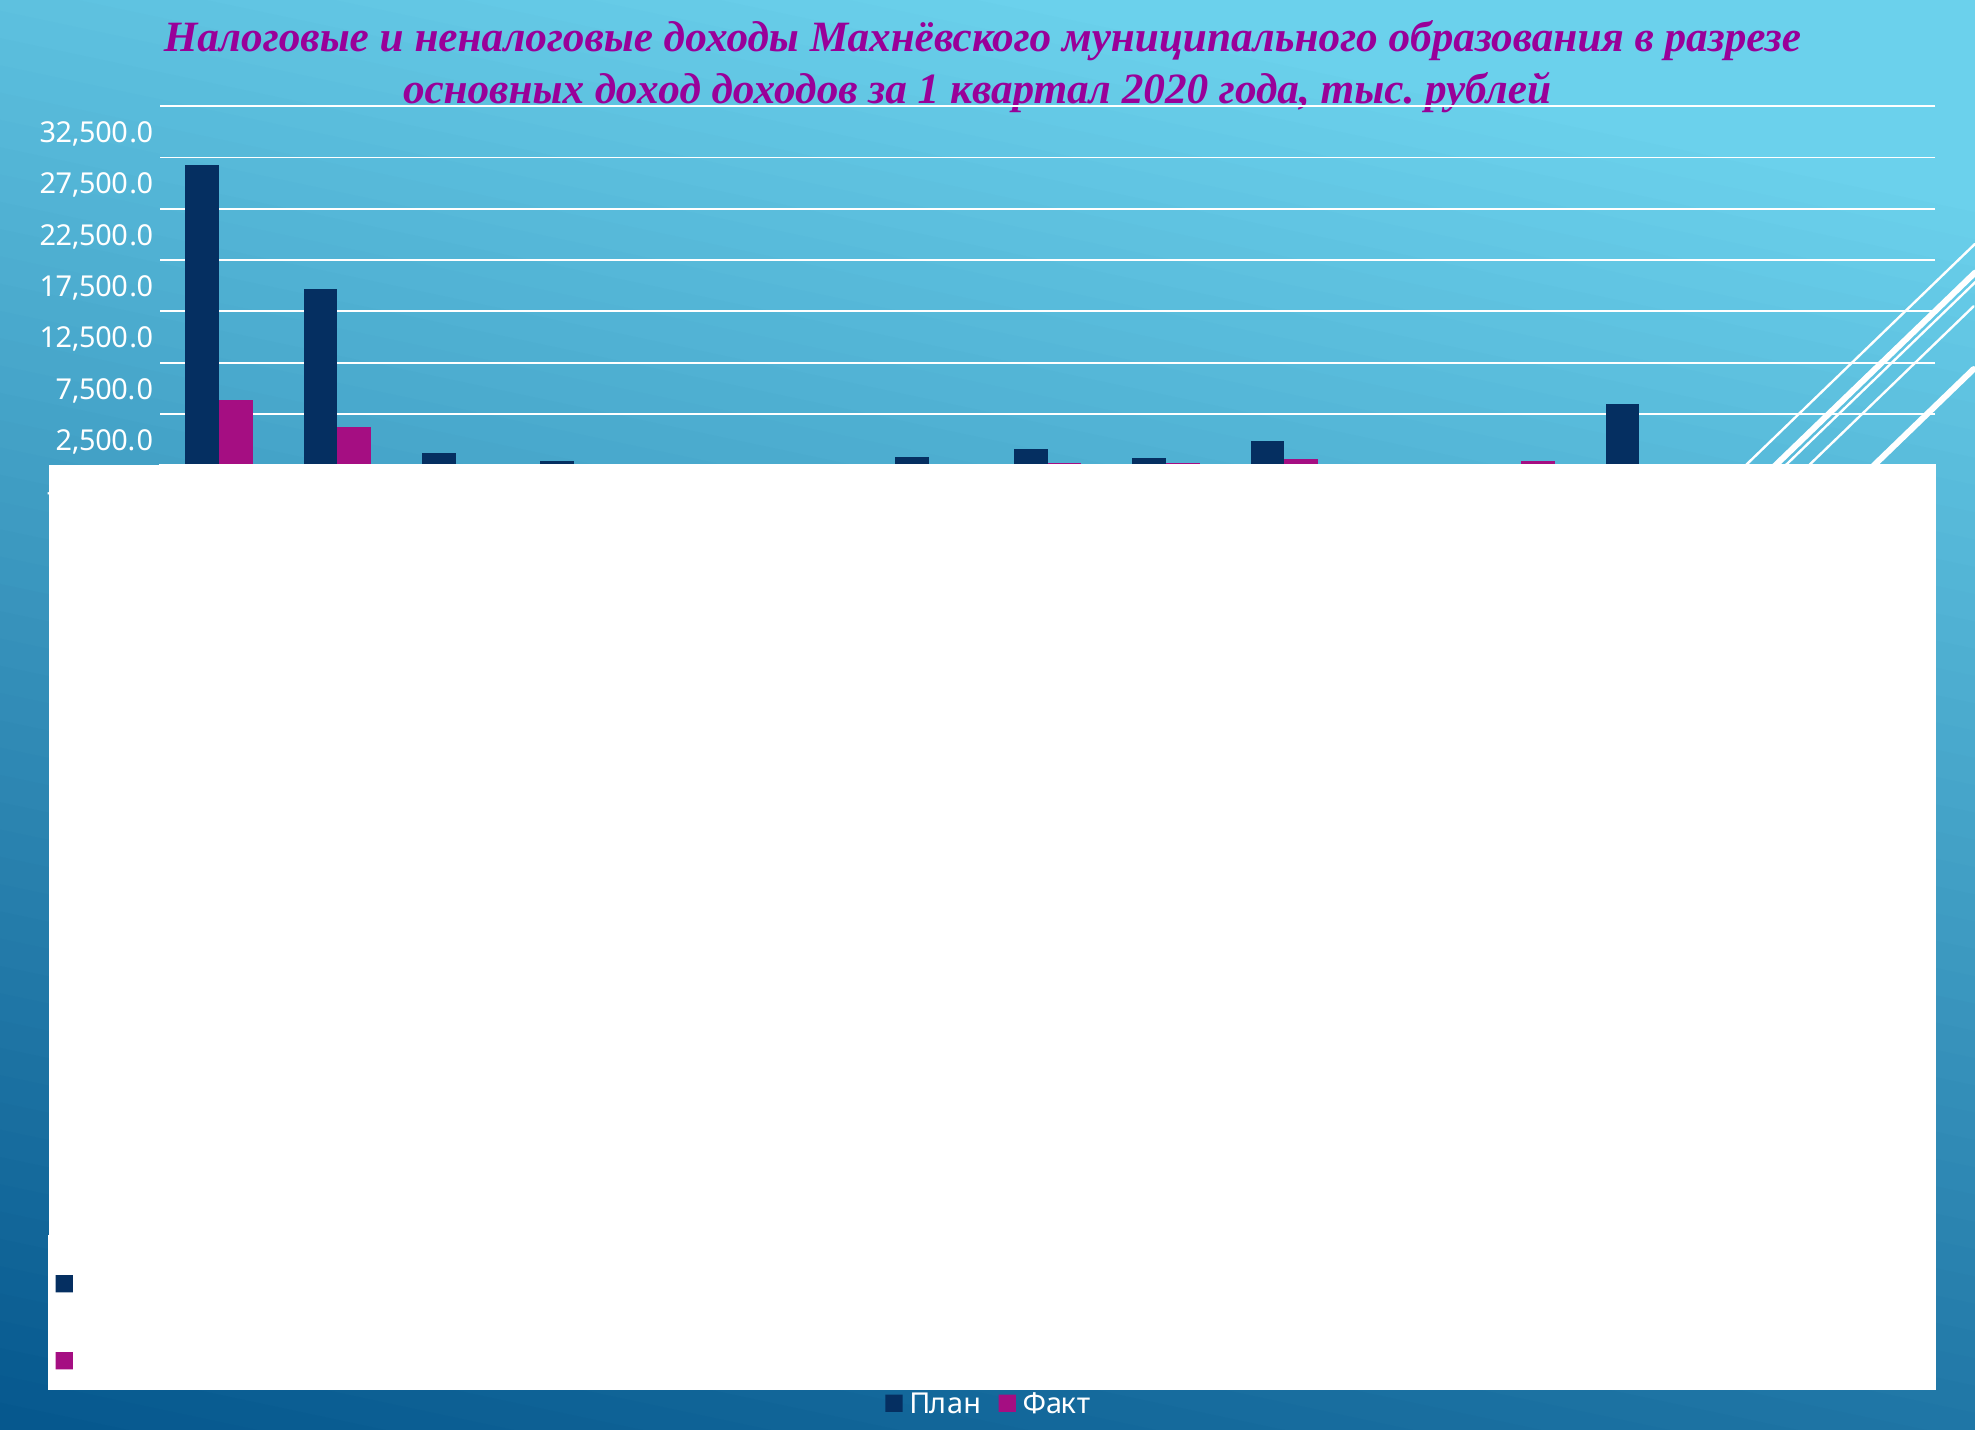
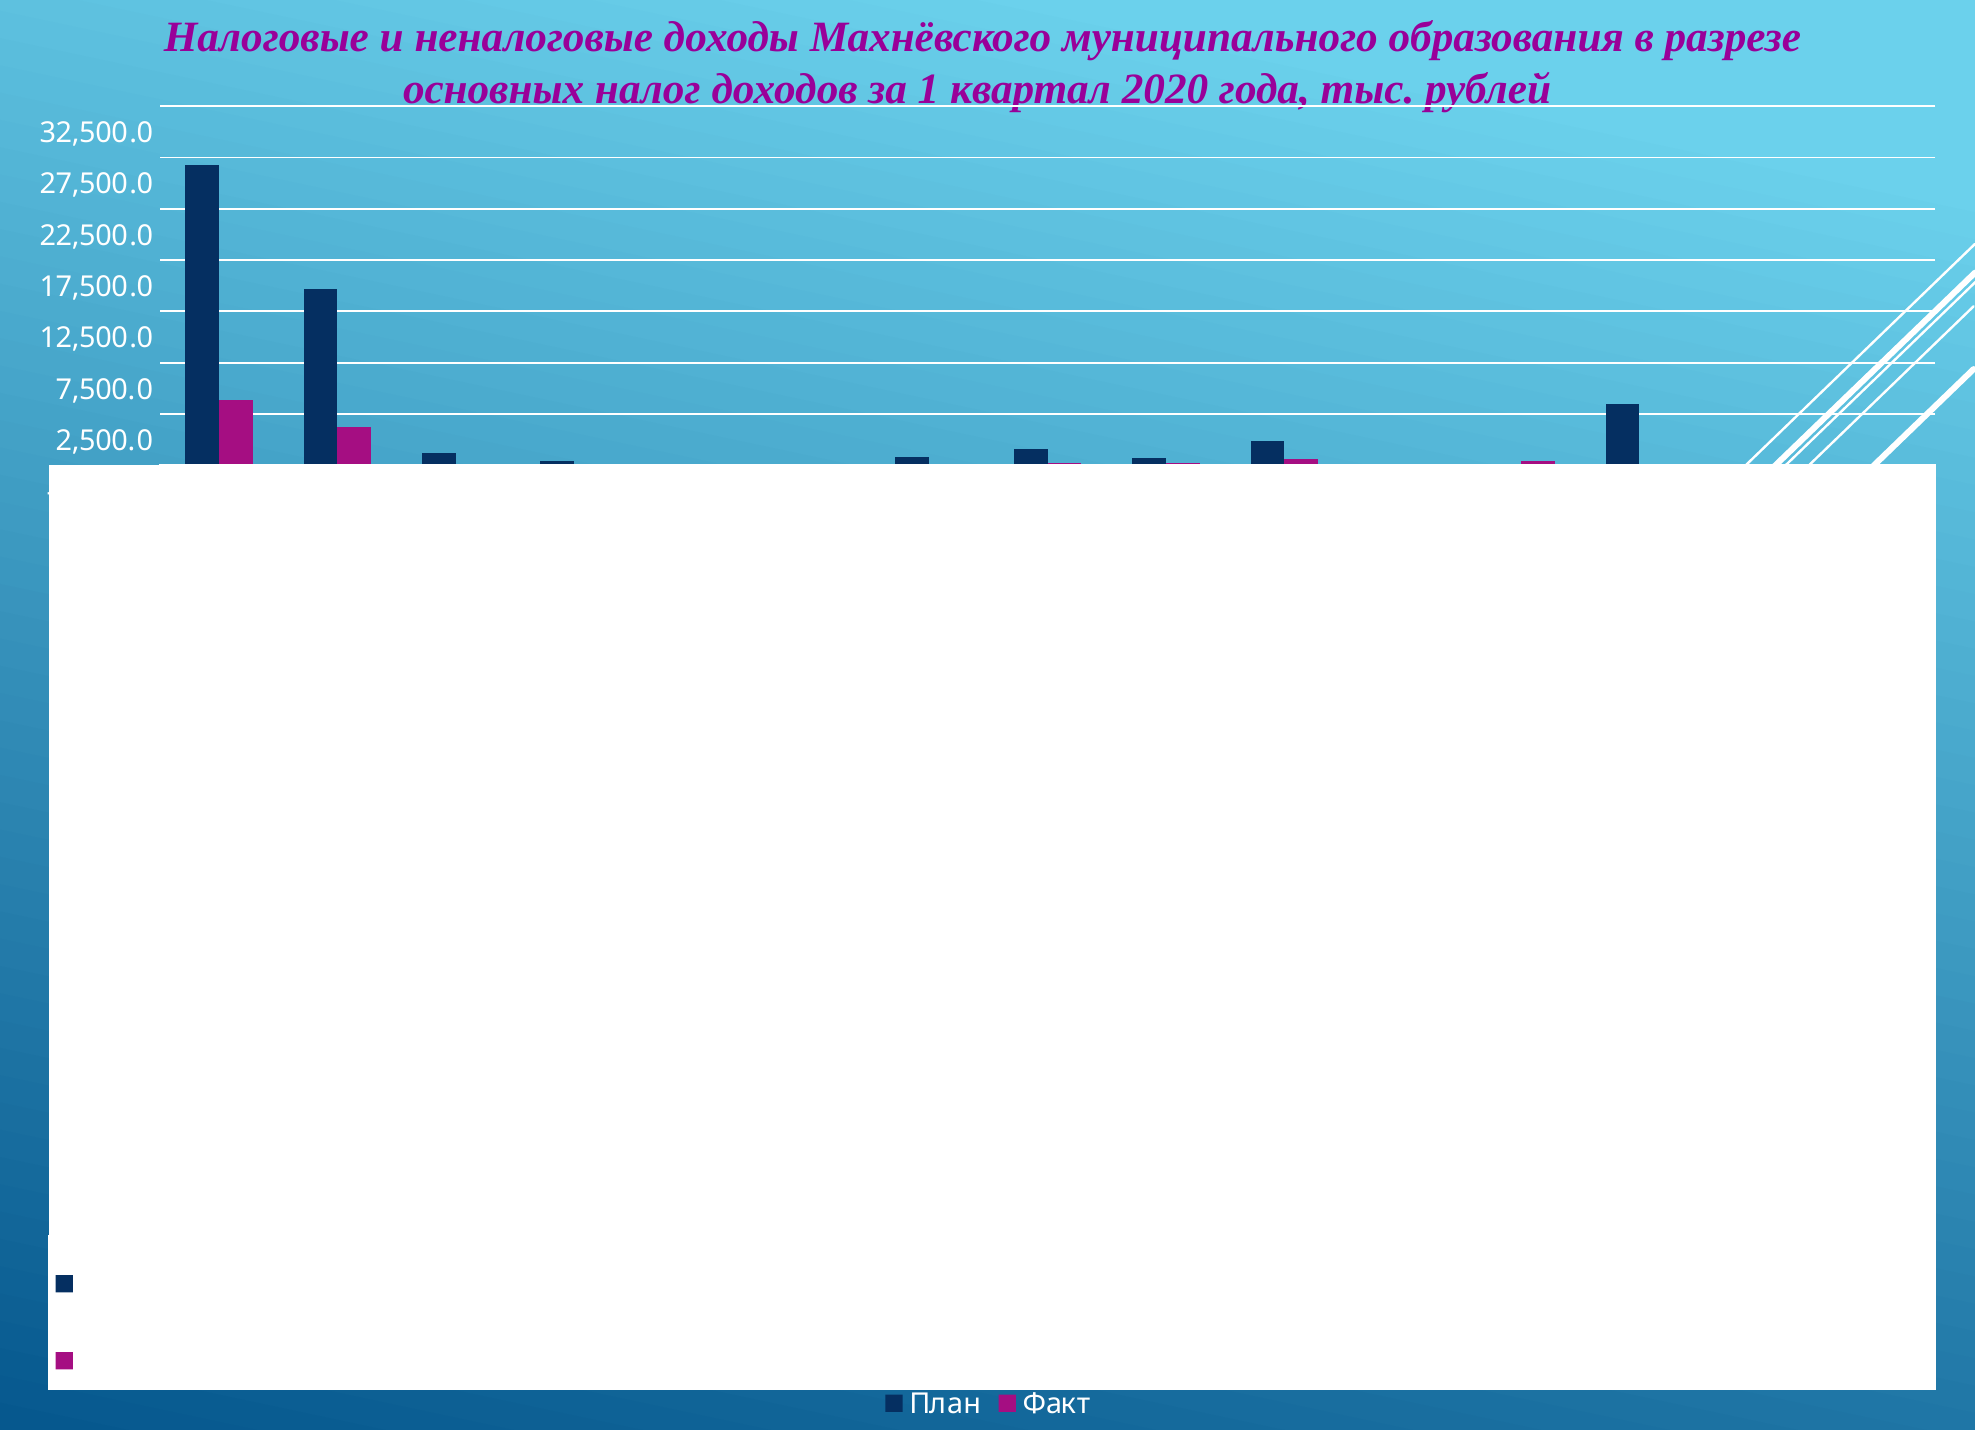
основных доход: доход -> налог
